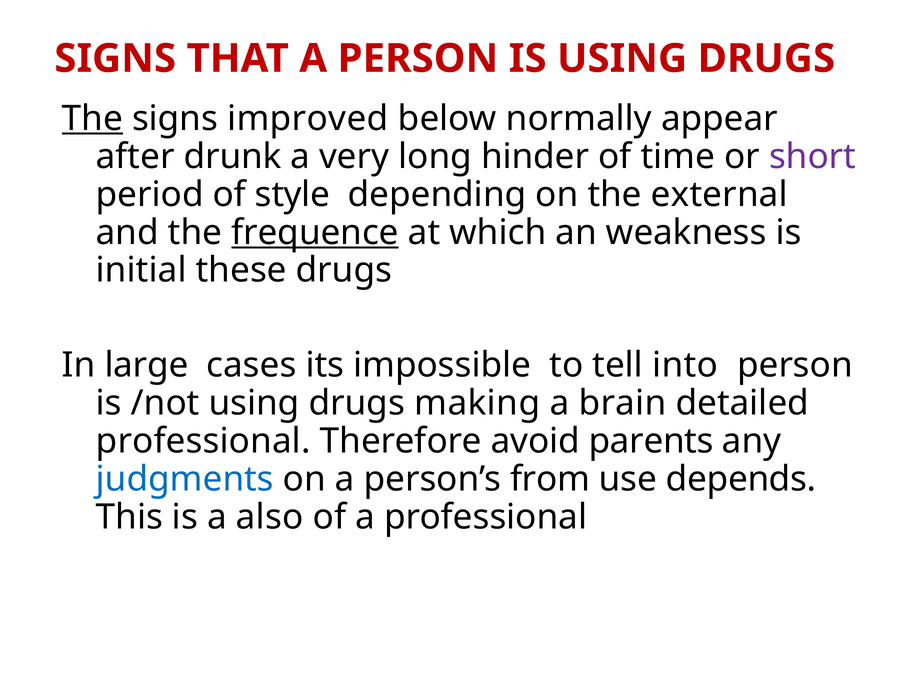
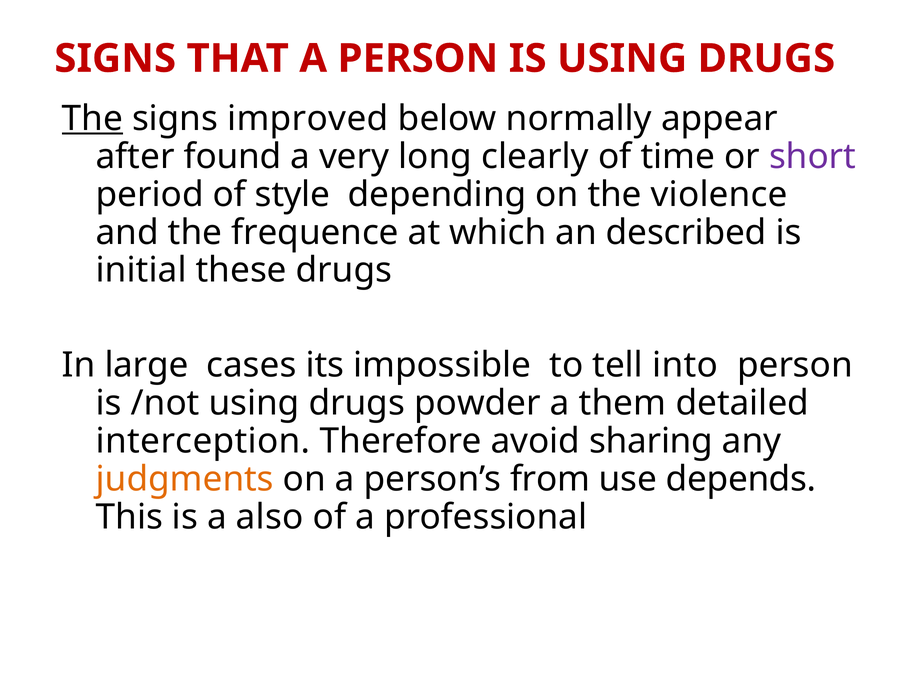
drunk: drunk -> found
hinder: hinder -> clearly
external: external -> violence
frequence underline: present -> none
weakness: weakness -> described
making: making -> powder
brain: brain -> them
professional at (203, 441): professional -> interception
parents: parents -> sharing
judgments colour: blue -> orange
